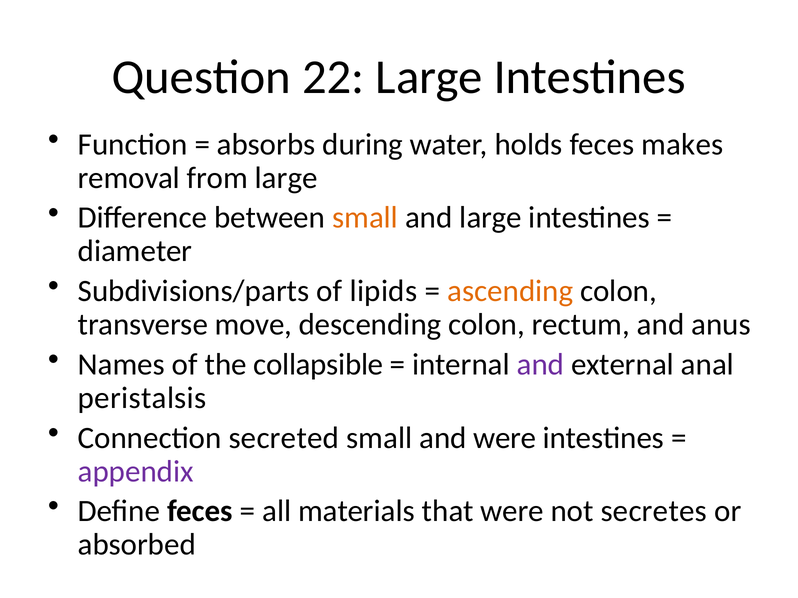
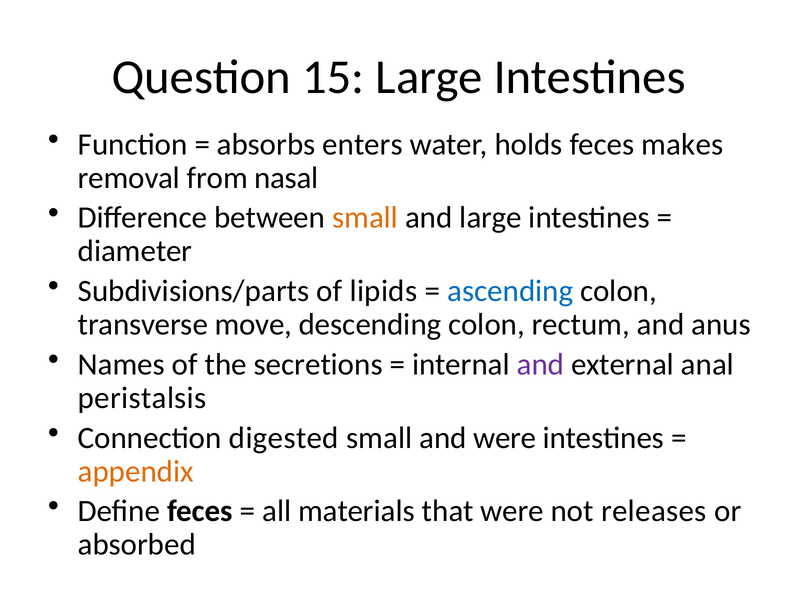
22: 22 -> 15
during: during -> enters
from large: large -> nasal
ascending colour: orange -> blue
collapsible: collapsible -> secretions
secreted: secreted -> digested
appendix colour: purple -> orange
secretes: secretes -> releases
